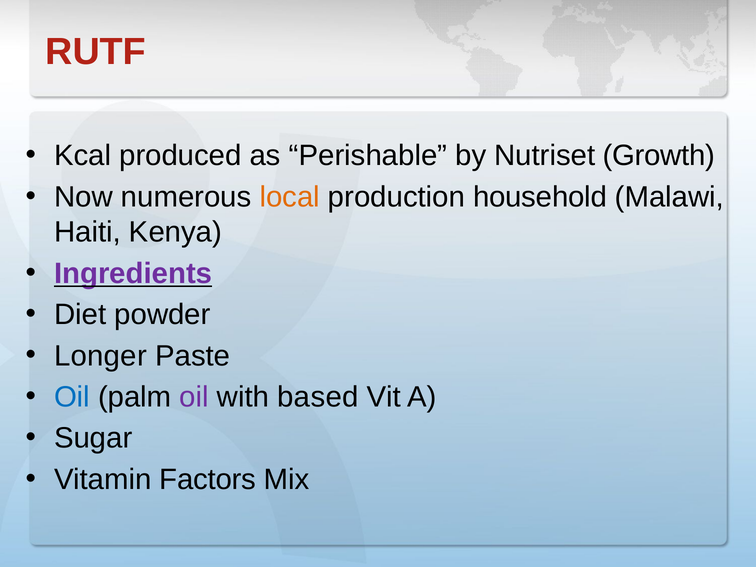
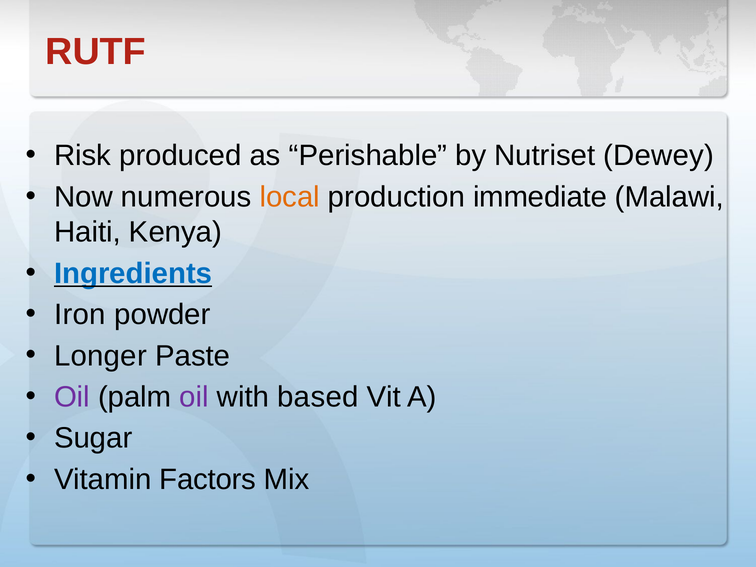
Kcal: Kcal -> Risk
Growth: Growth -> Dewey
household: household -> immediate
Ingredients colour: purple -> blue
Diet: Diet -> Iron
Oil at (72, 397) colour: blue -> purple
